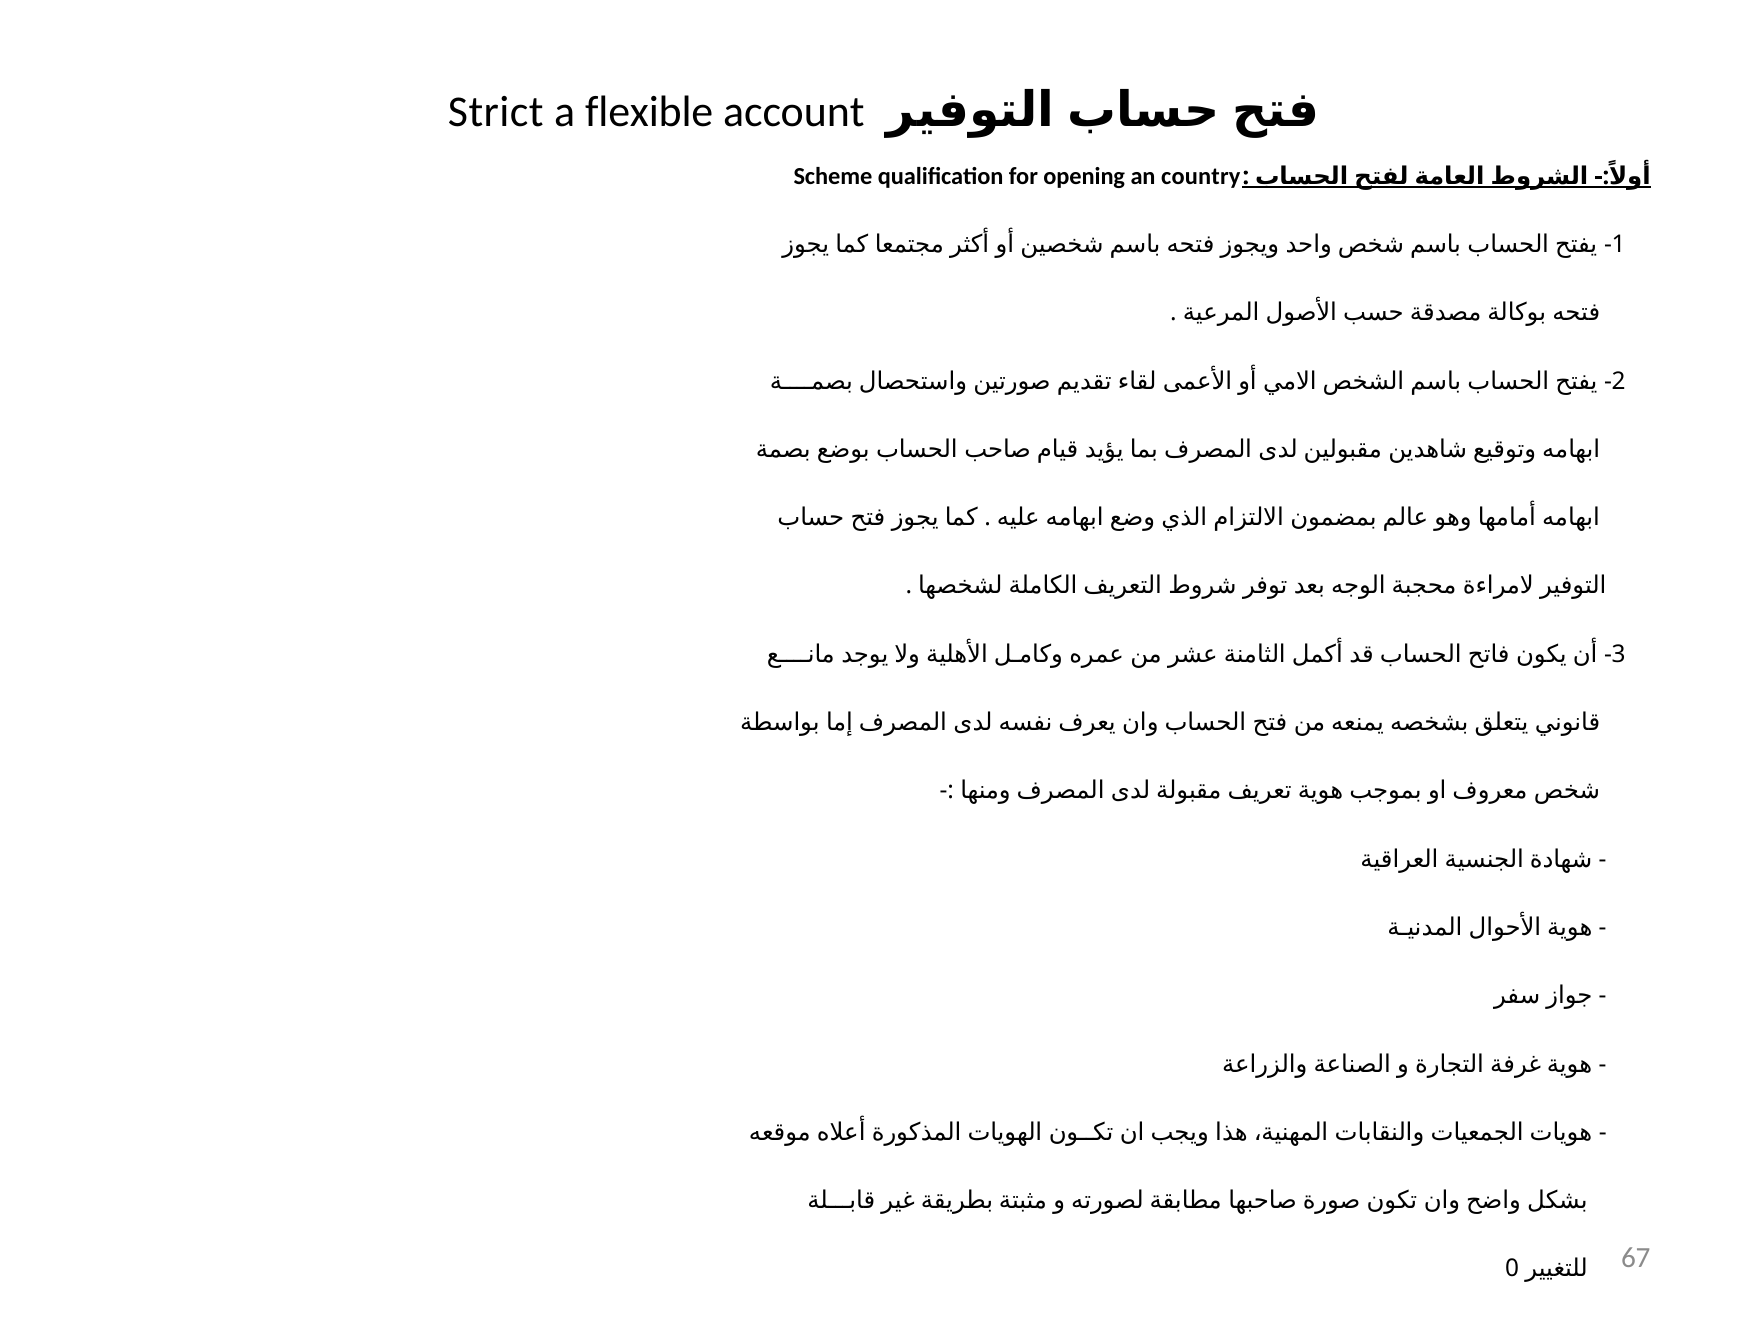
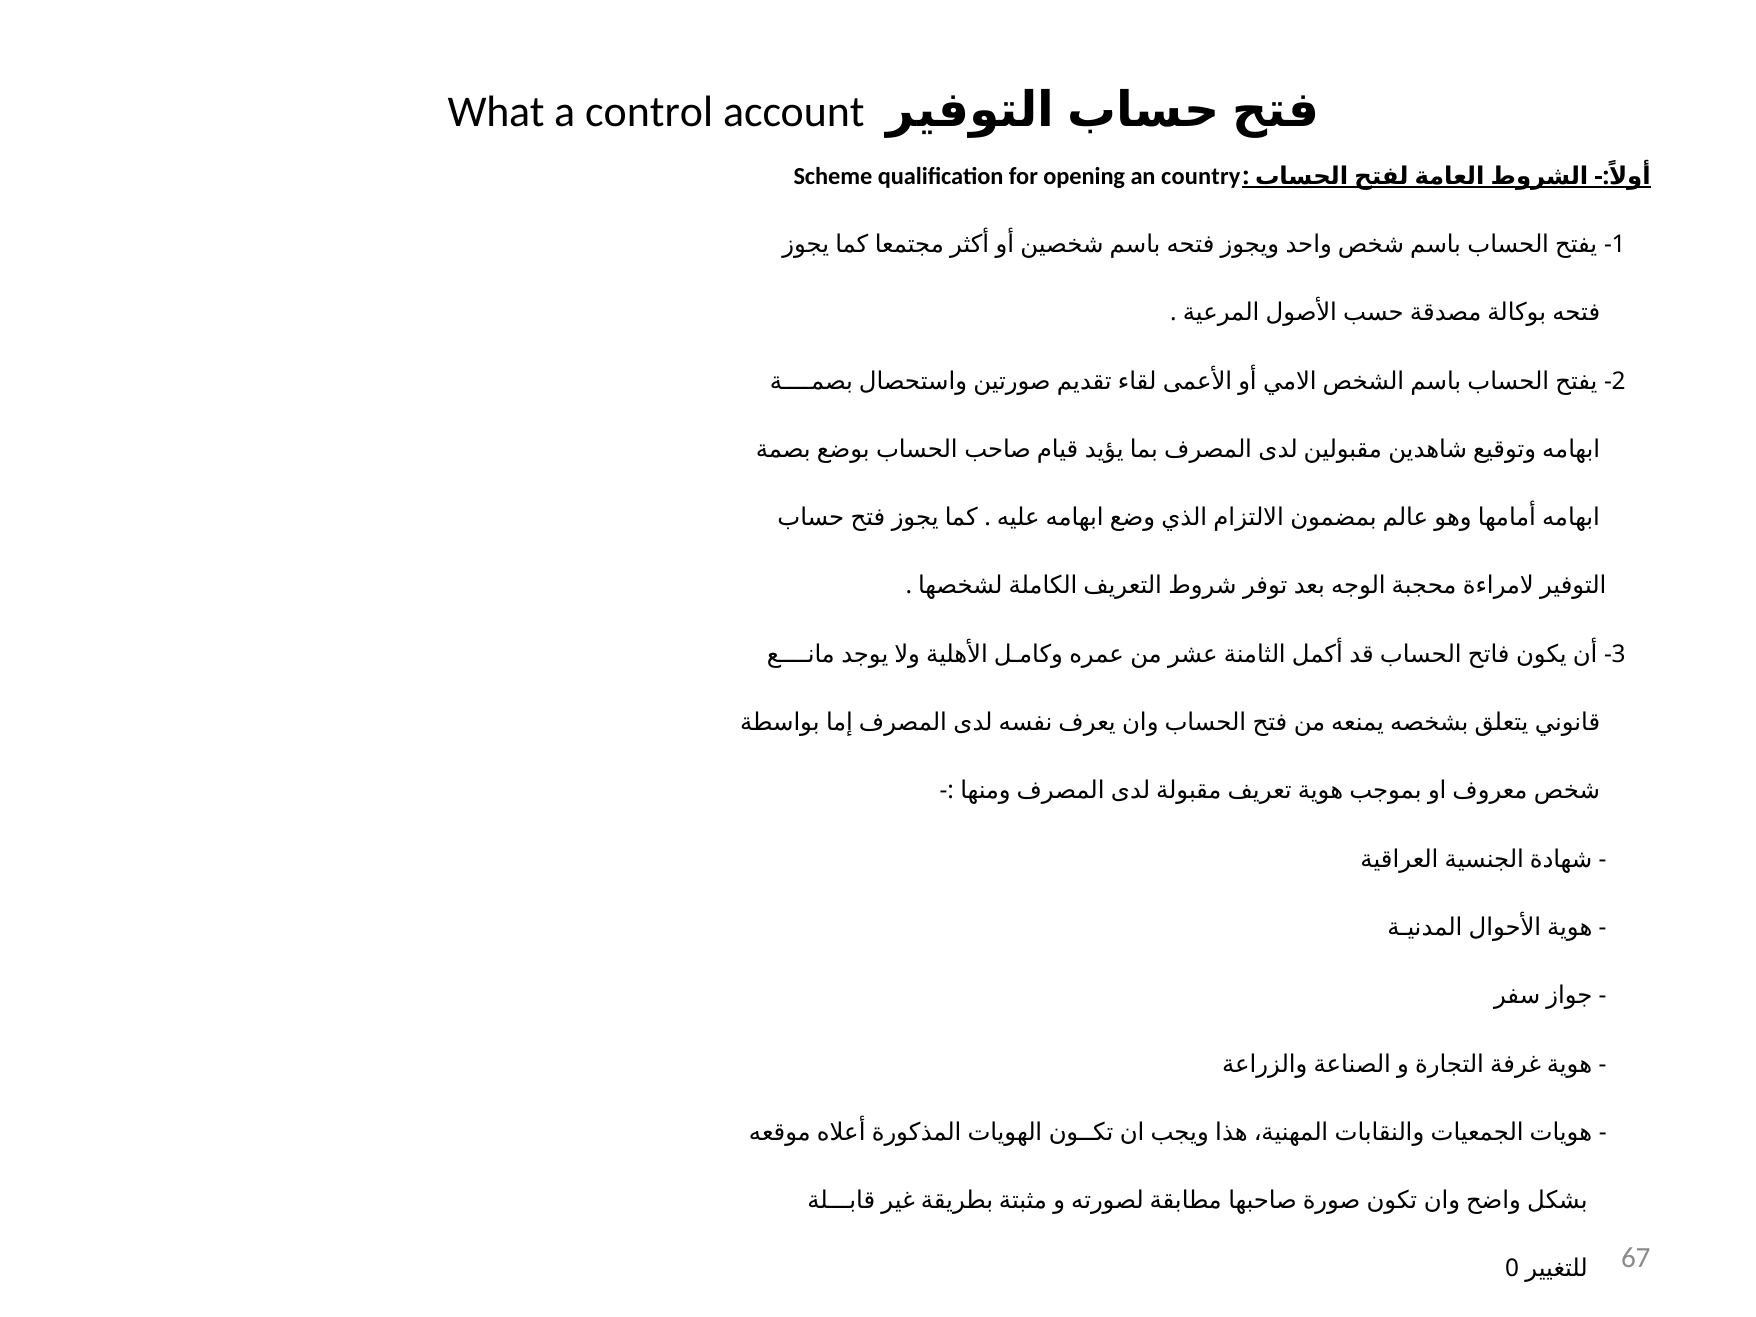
Strict: Strict -> What
flexible: flexible -> control
